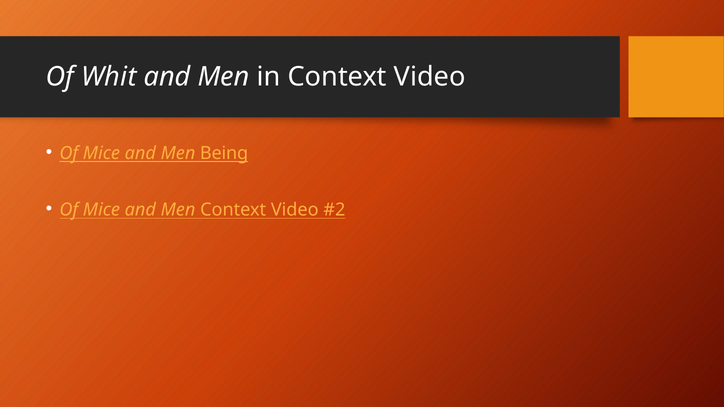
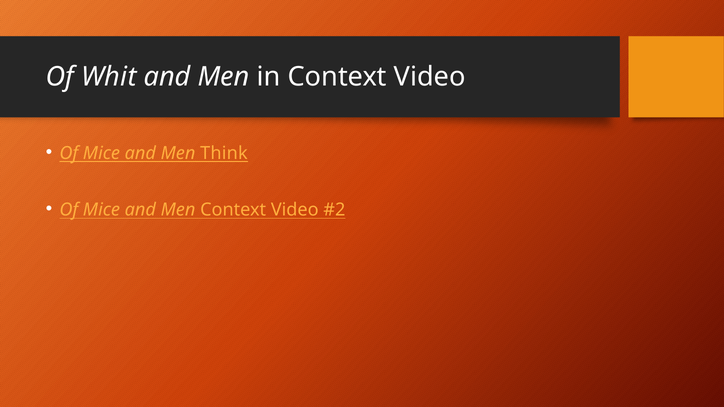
Being: Being -> Think
